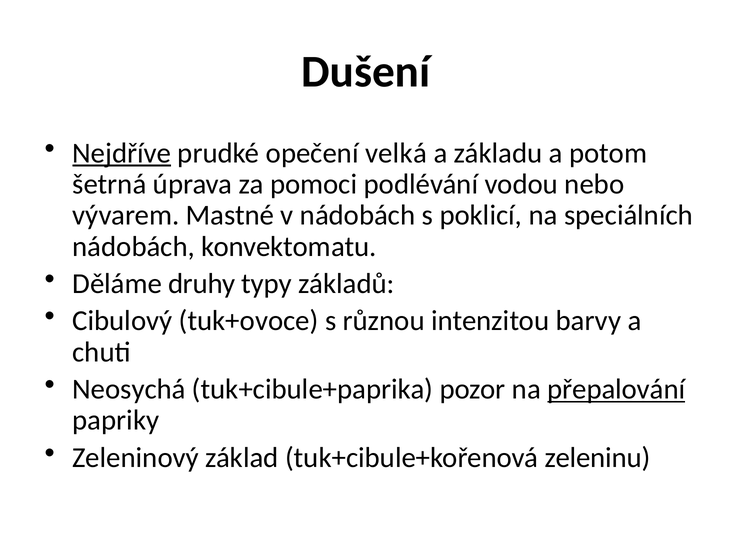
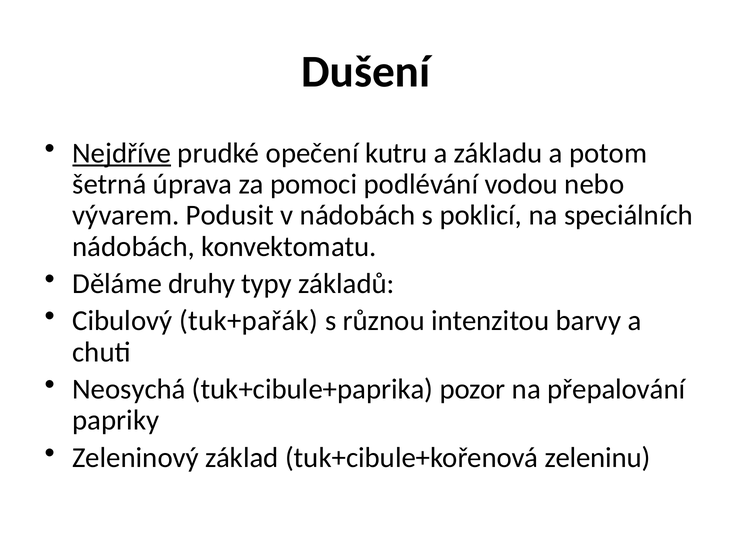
velká: velká -> kutru
Mastné: Mastné -> Podusit
tuk+ovoce: tuk+ovoce -> tuk+pařák
přepalování underline: present -> none
